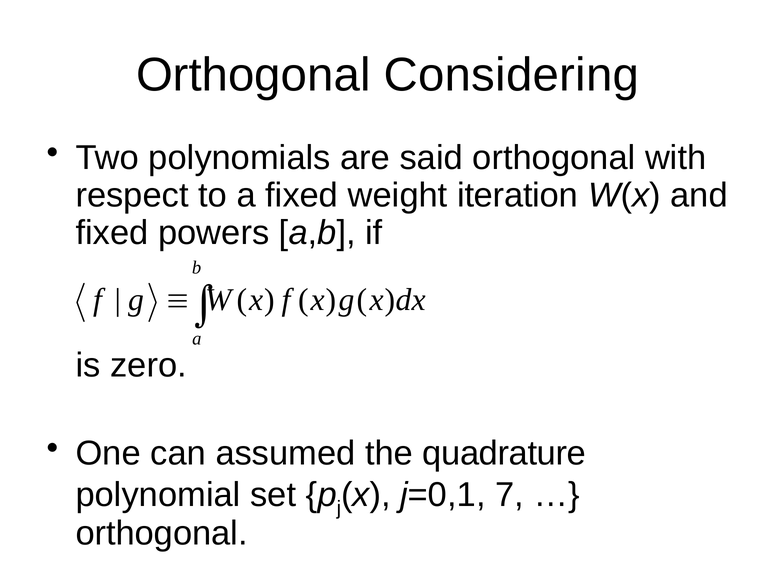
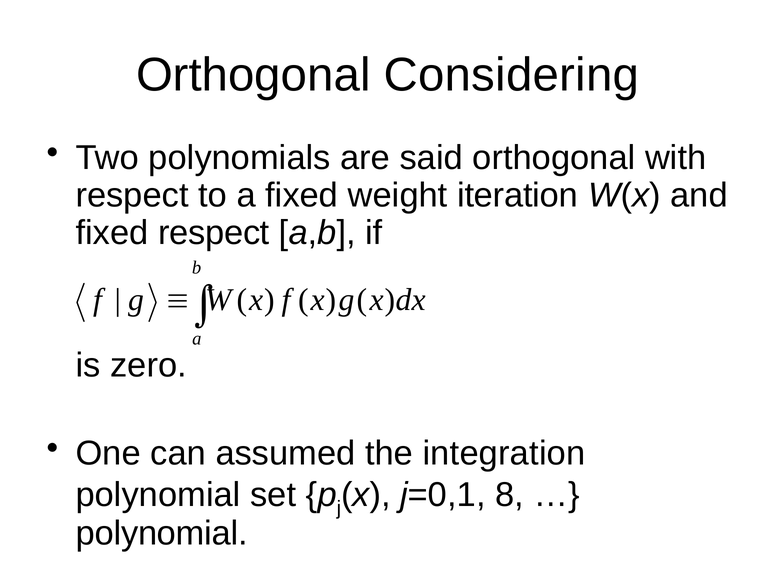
fixed powers: powers -> respect
quadrature: quadrature -> integration
7: 7 -> 8
orthogonal at (162, 533): orthogonal -> polynomial
